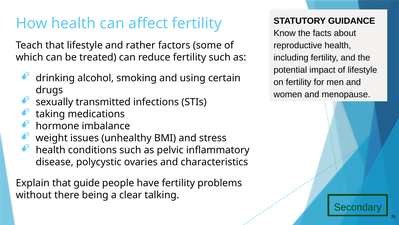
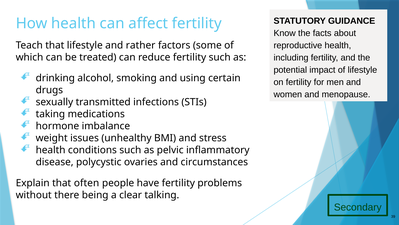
characteristics: characteristics -> circumstances
guide: guide -> often
